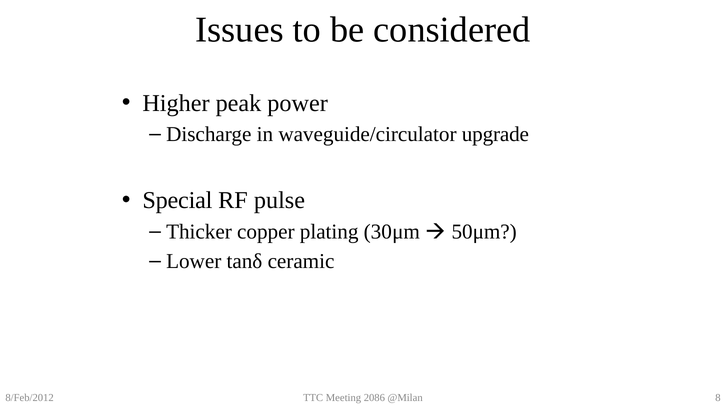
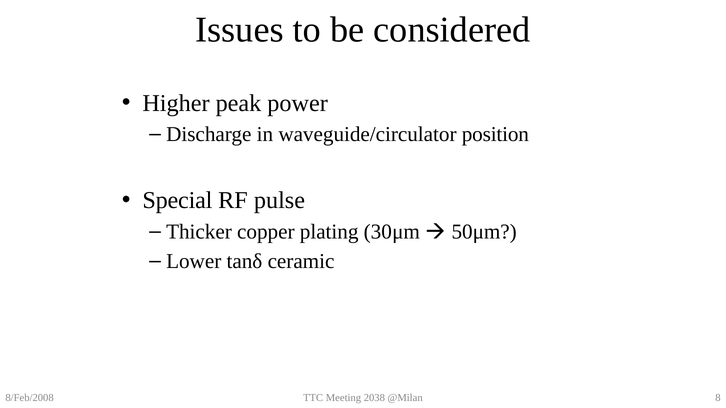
upgrade: upgrade -> position
8/Feb/2012: 8/Feb/2012 -> 8/Feb/2008
2086: 2086 -> 2038
